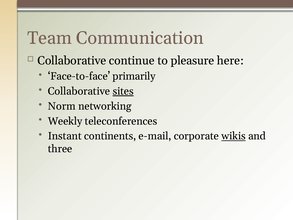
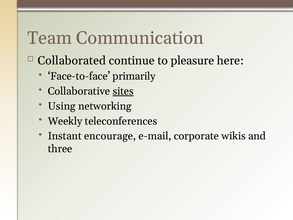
Collaborative at (72, 61): Collaborative -> Collaborated
Norm: Norm -> Using
continents: continents -> encourage
wikis underline: present -> none
